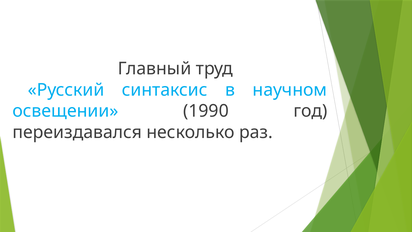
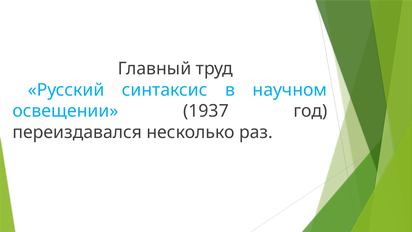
1990: 1990 -> 1937
